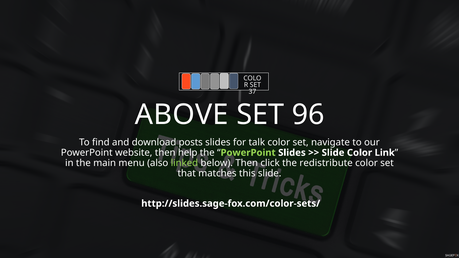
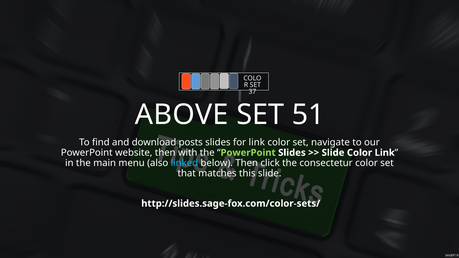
96: 96 -> 51
for talk: talk -> link
help: help -> with
linked colour: light green -> light blue
redistribute: redistribute -> consectetur
